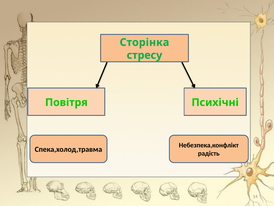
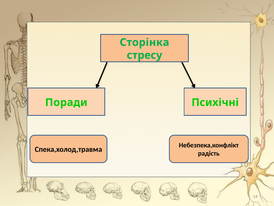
Повітря: Повітря -> Поради
